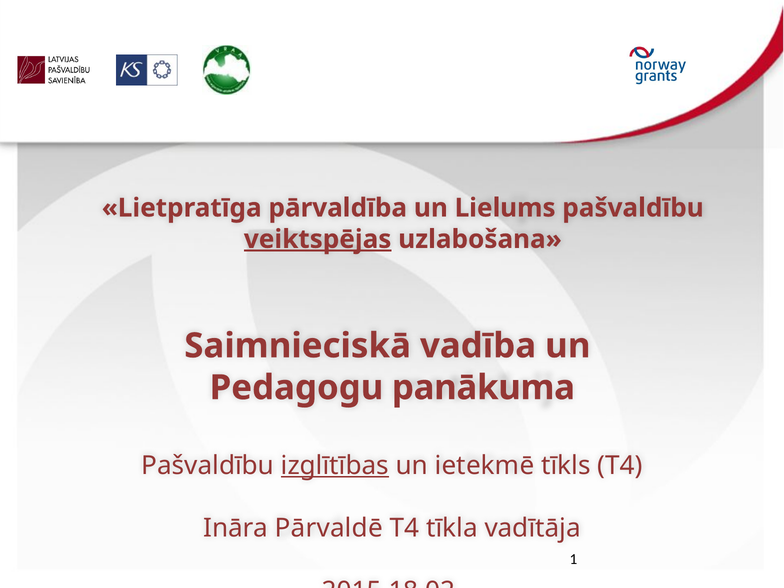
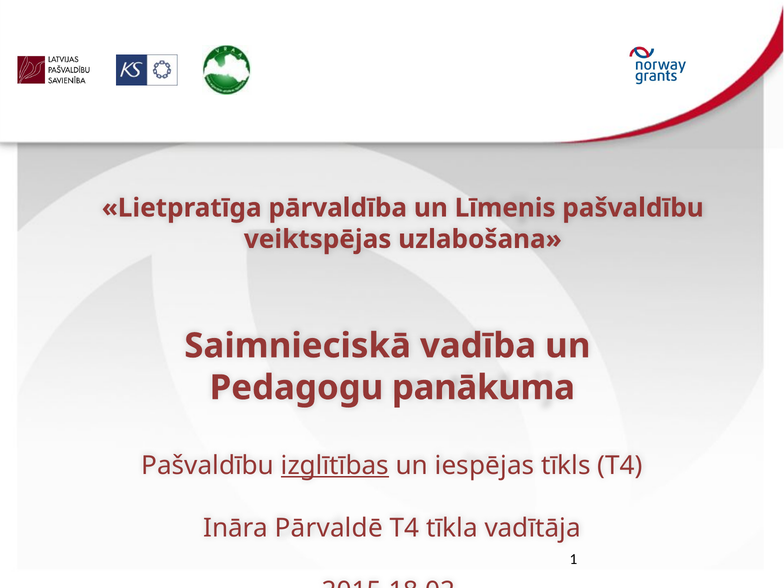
Lielums: Lielums -> Līmenis
veiktspējas underline: present -> none
ietekmē: ietekmē -> iespējas
